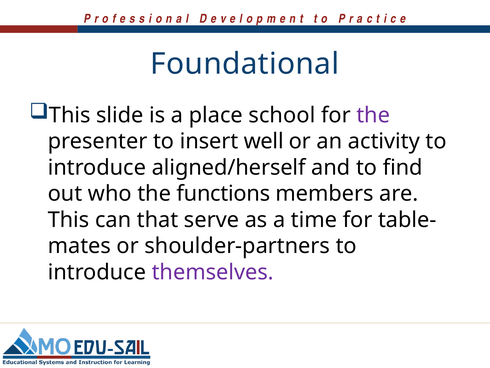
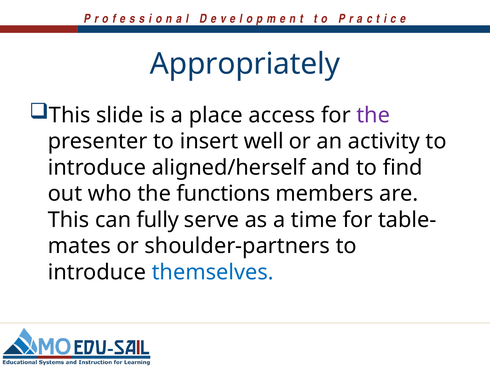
Foundational: Foundational -> Appropriately
school: school -> access
that: that -> fully
themselves colour: purple -> blue
